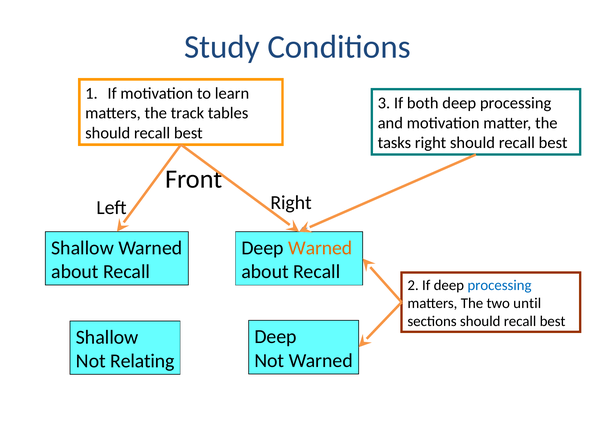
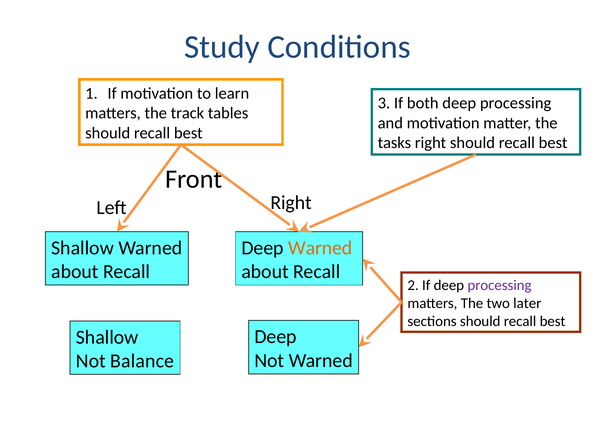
processing at (499, 286) colour: blue -> purple
until: until -> later
Relating: Relating -> Balance
